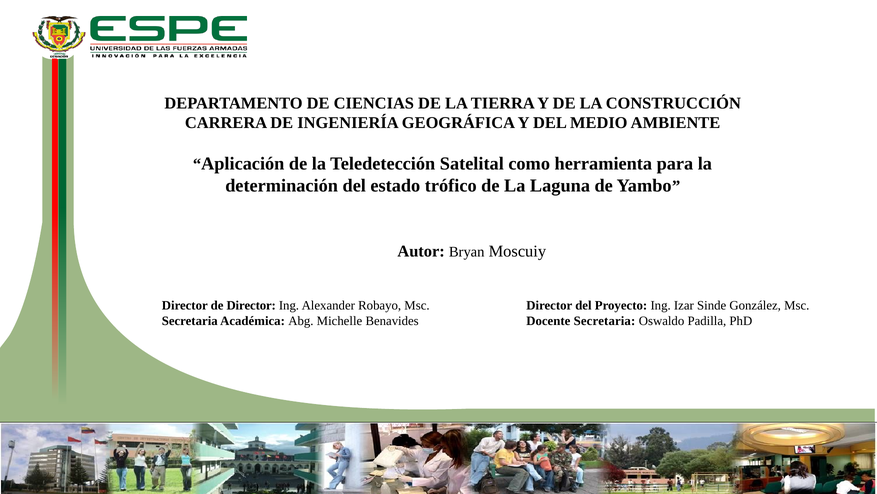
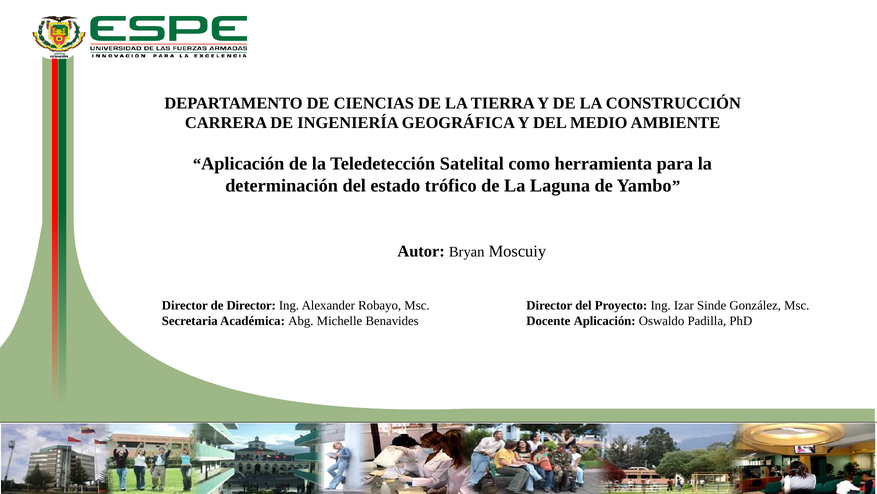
Docente Secretaria: Secretaria -> Aplicación
